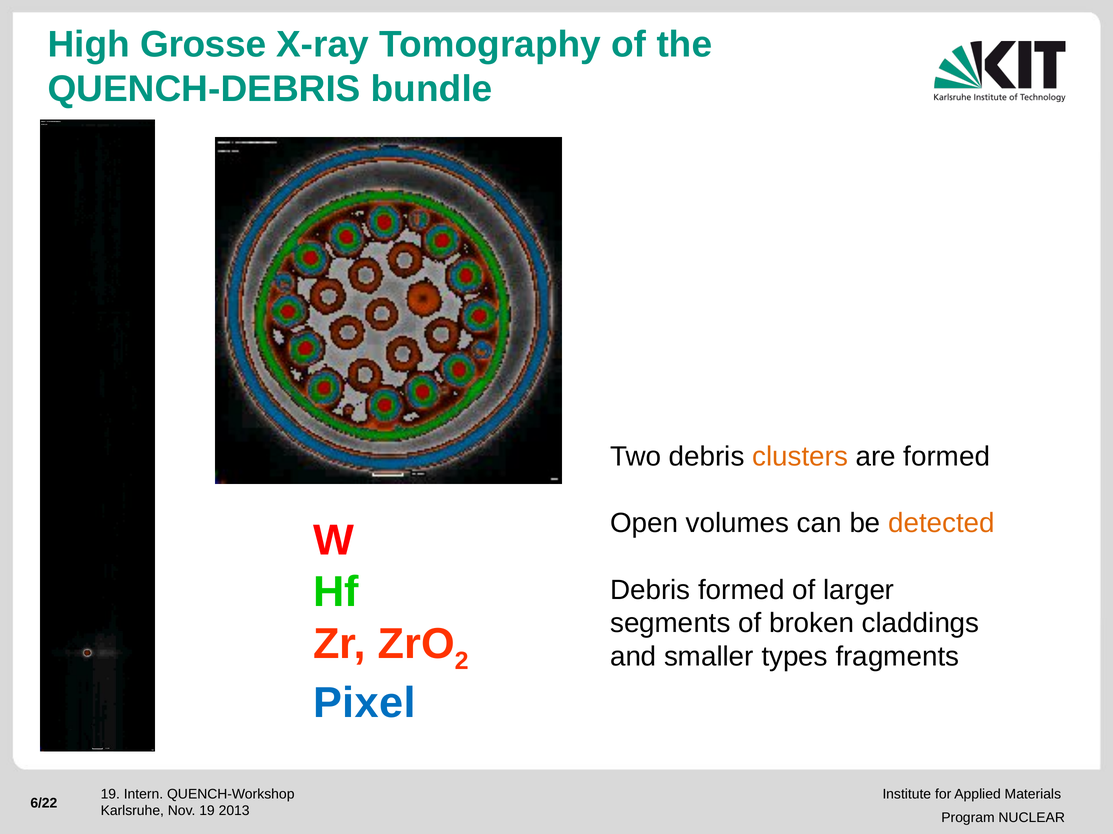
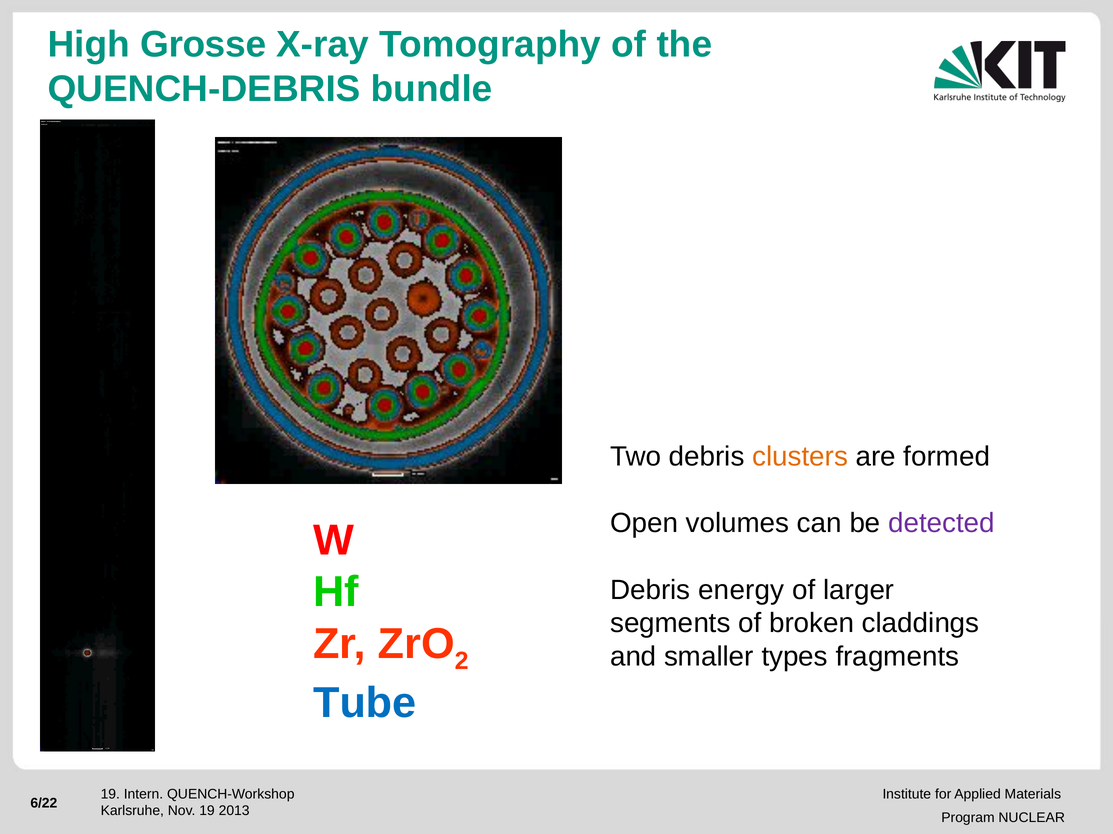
detected colour: orange -> purple
Debris formed: formed -> energy
Pixel: Pixel -> Tube
